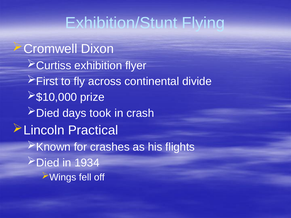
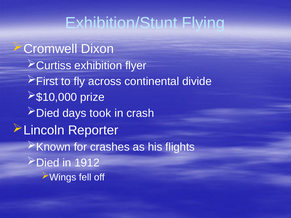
Practical: Practical -> Reporter
1934: 1934 -> 1912
